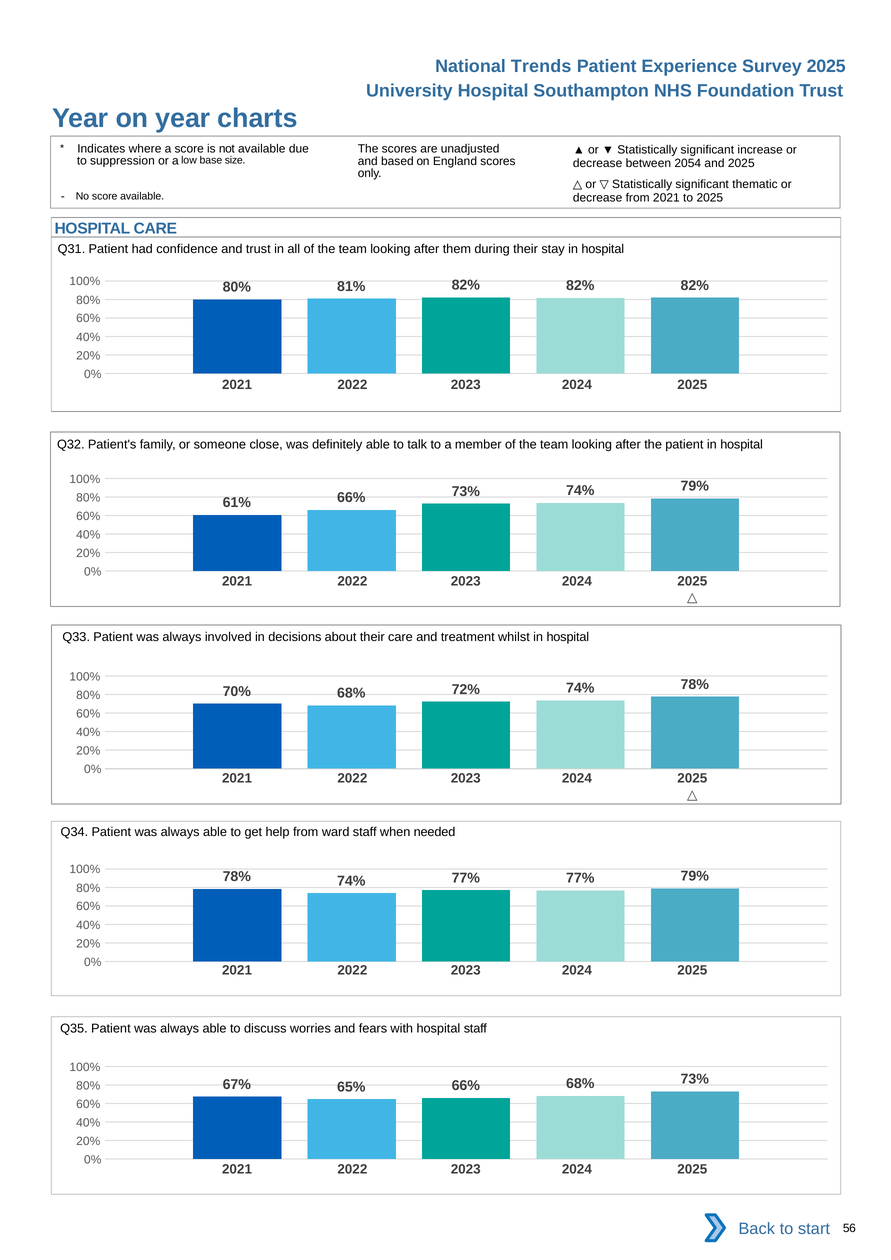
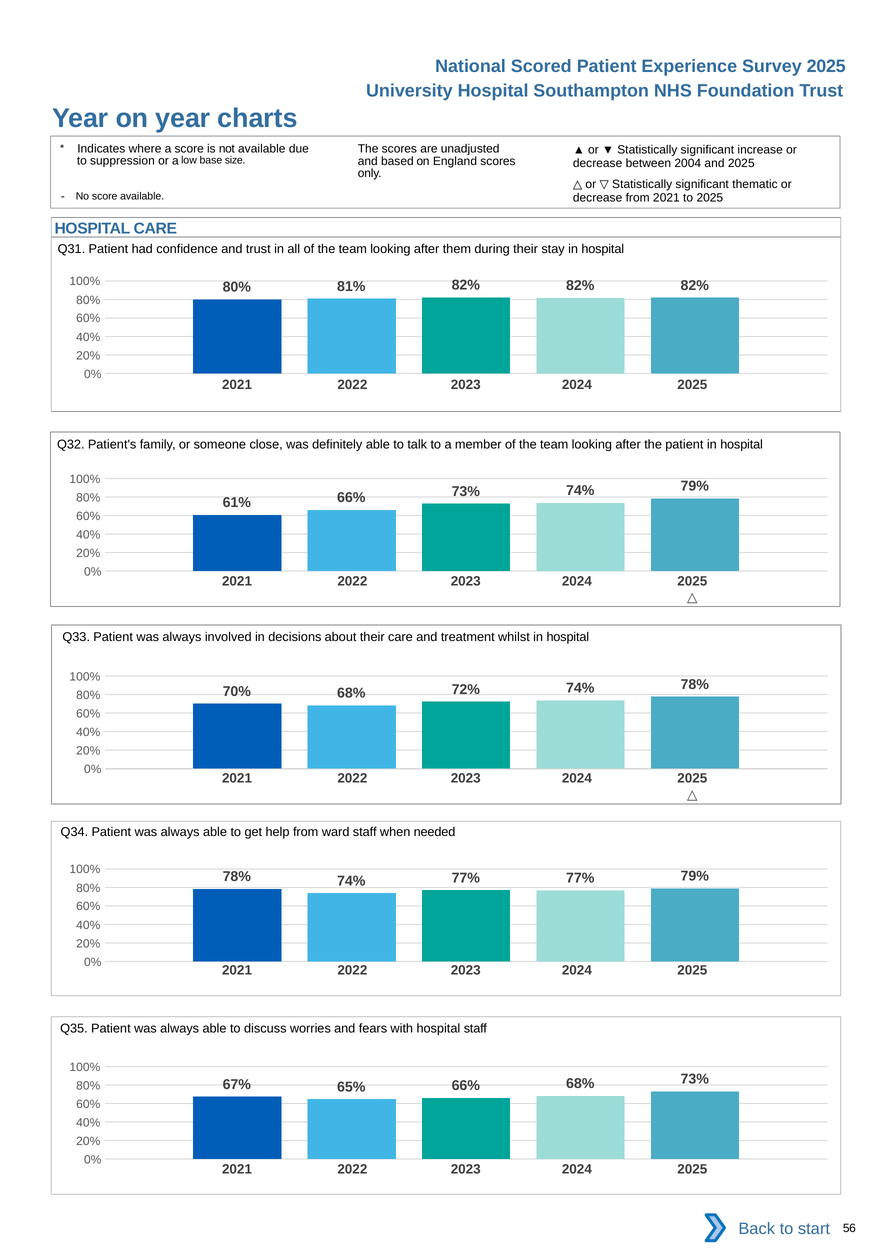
Trends: Trends -> Scored
2054: 2054 -> 2004
